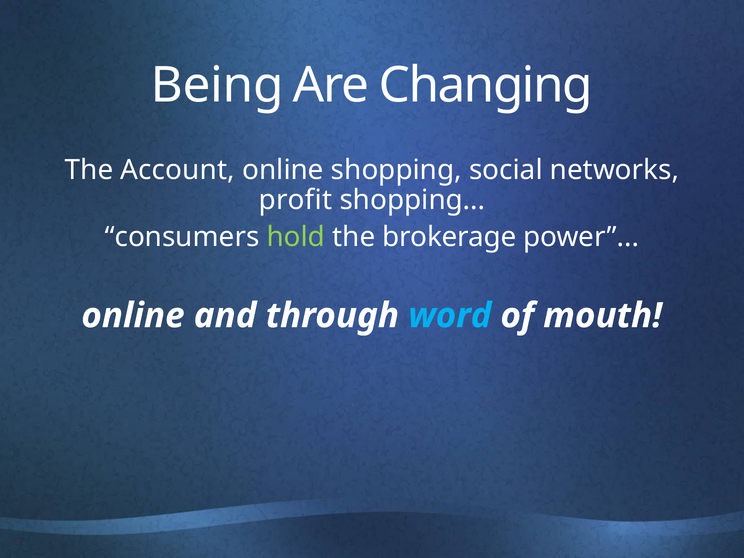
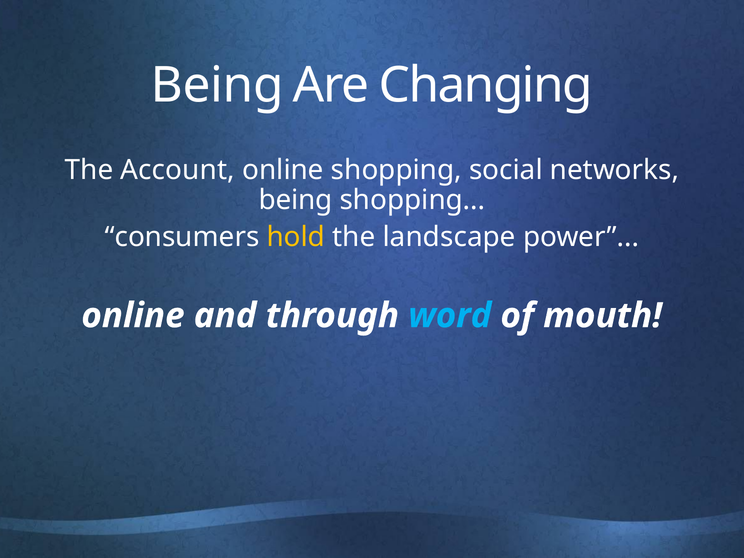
profit at (295, 200): profit -> being
hold colour: light green -> yellow
brokerage: brokerage -> landscape
